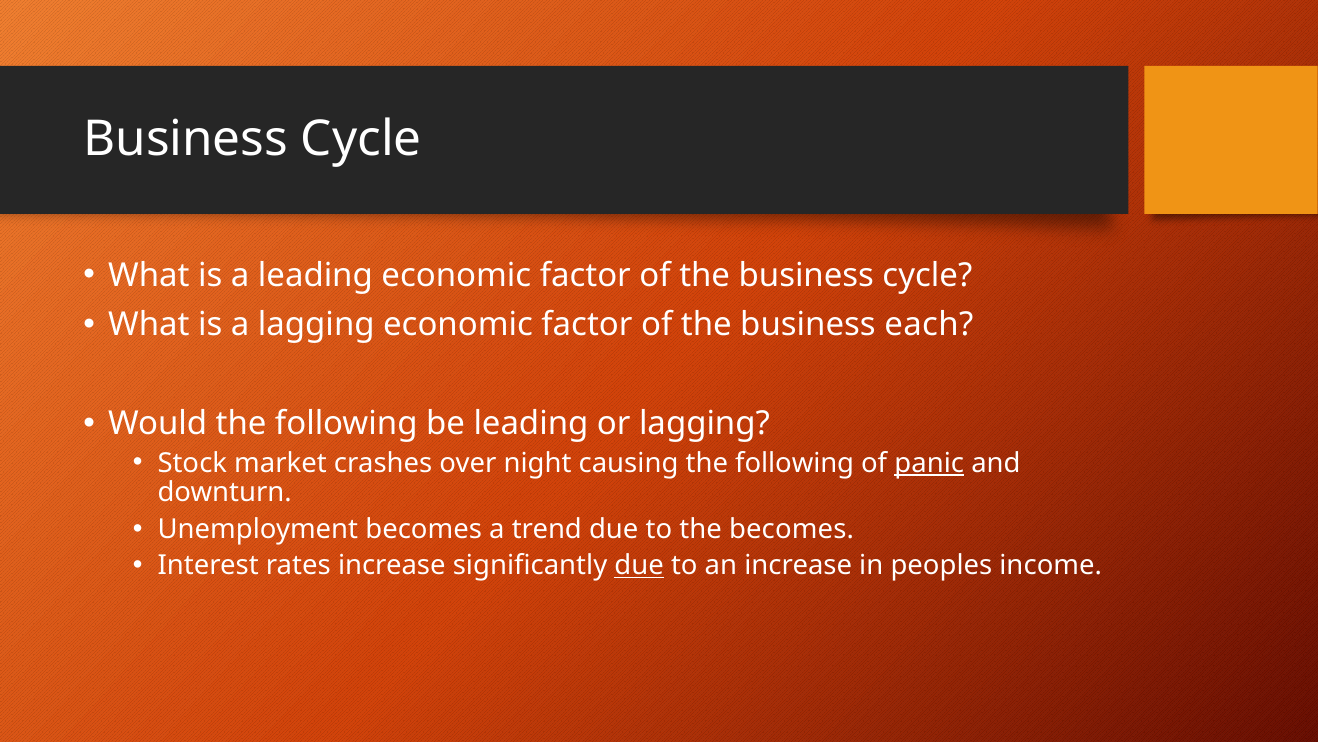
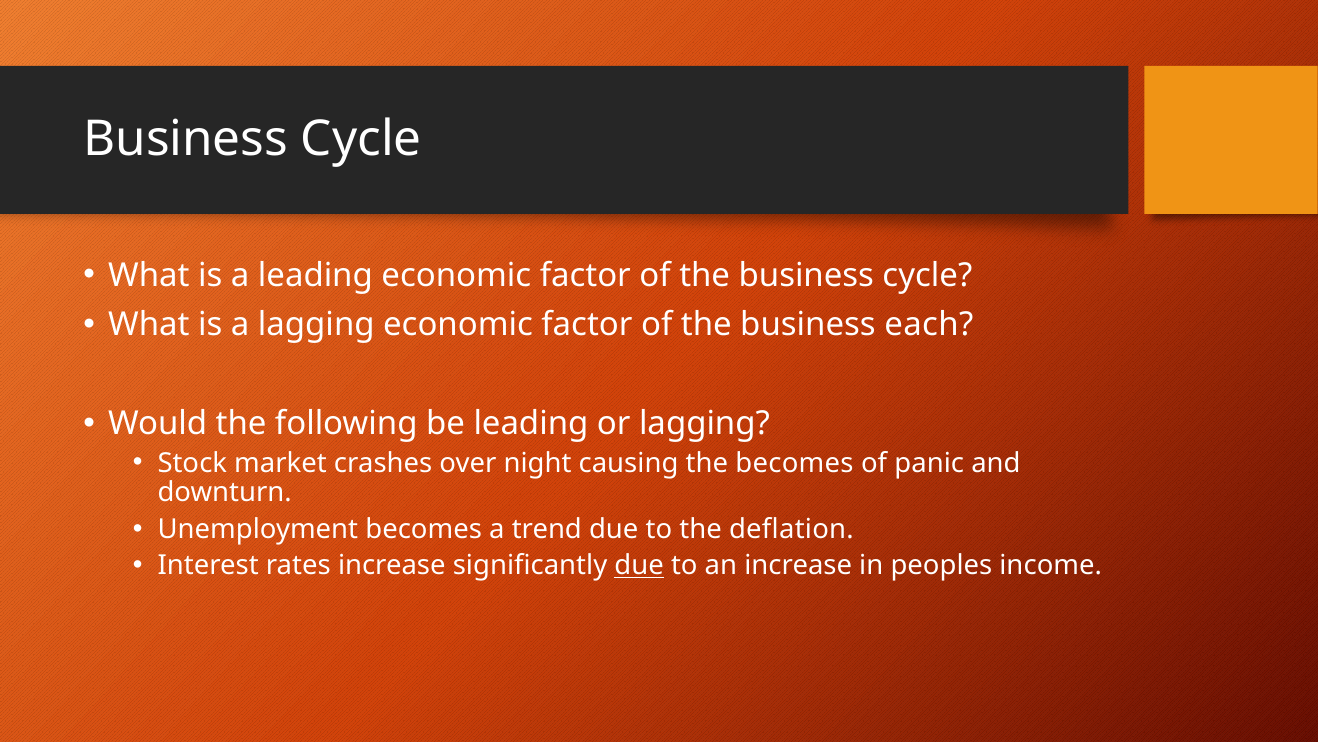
causing the following: following -> becomes
panic underline: present -> none
the becomes: becomes -> deflation
